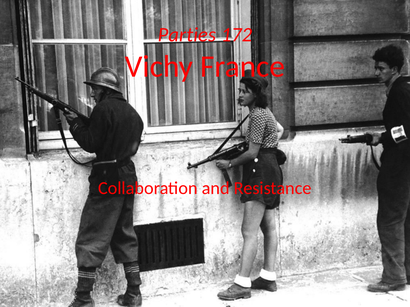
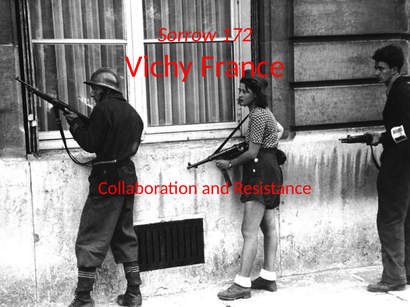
Parties: Parties -> Sorrow
